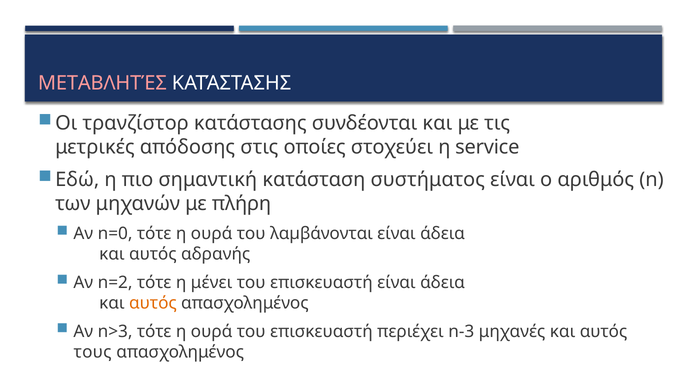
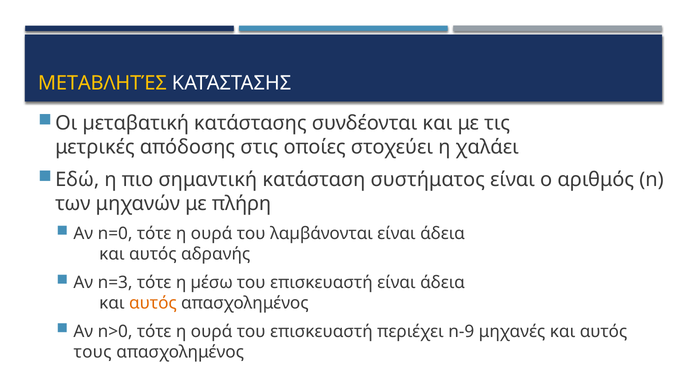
ΜΕΤΑΒΛΗΤΈΣ colour: pink -> yellow
τρανζίστορ: τρανζίστορ -> µεταβατική
service: service -> χαλάει
n=2: n=2 -> n=3
μένει: μένει -> µέσω
n>3: n>3 -> n>0
n-3: n-3 -> n-9
